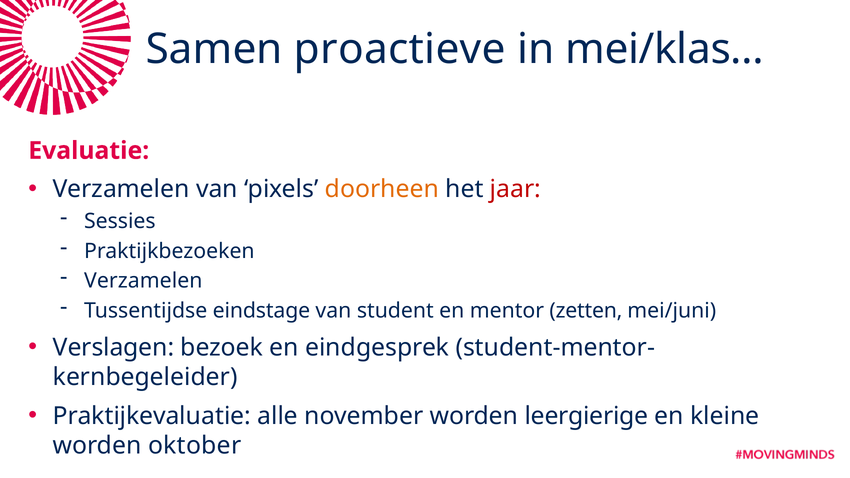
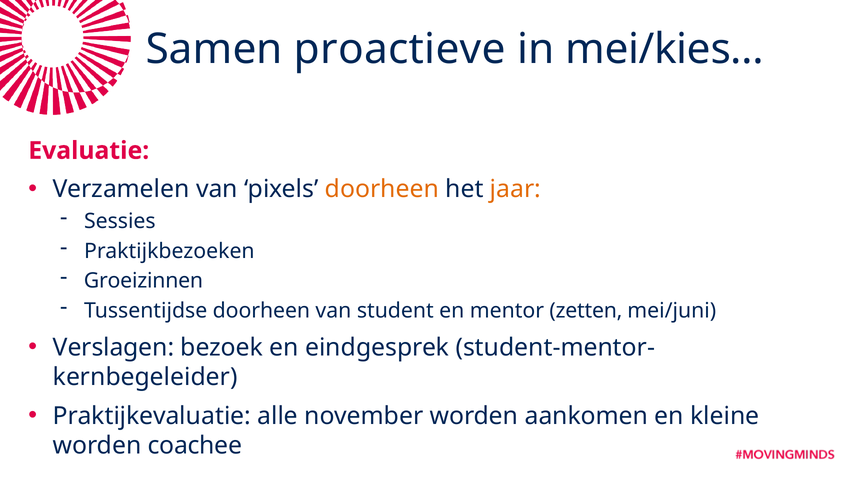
mei/klas…: mei/klas… -> mei/kies…
jaar colour: red -> orange
Verzamelen at (143, 281): Verzamelen -> Groeizinnen
Tussentijdse eindstage: eindstage -> doorheen
leergierige: leergierige -> aankomen
oktober: oktober -> coachee
